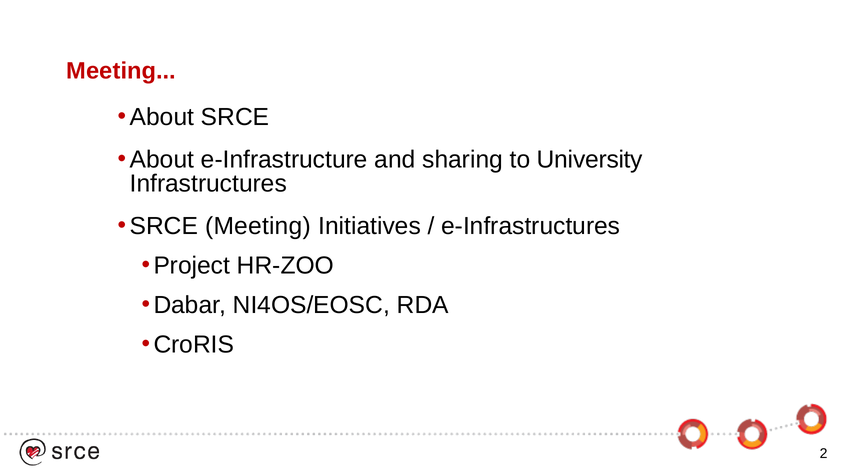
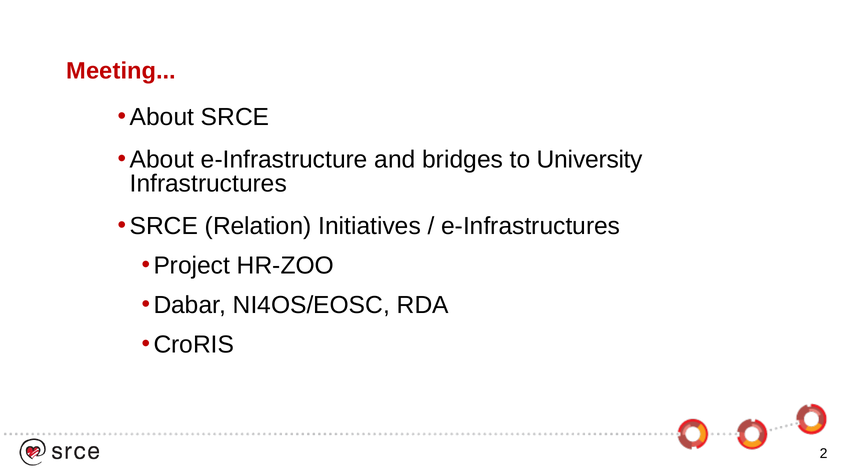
sharing: sharing -> bridges
SRCE Meeting: Meeting -> Relation
